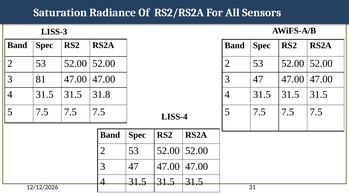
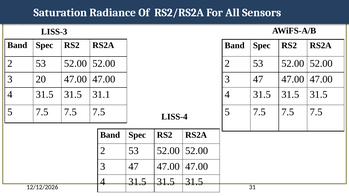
81: 81 -> 20
31.8: 31.8 -> 31.1
